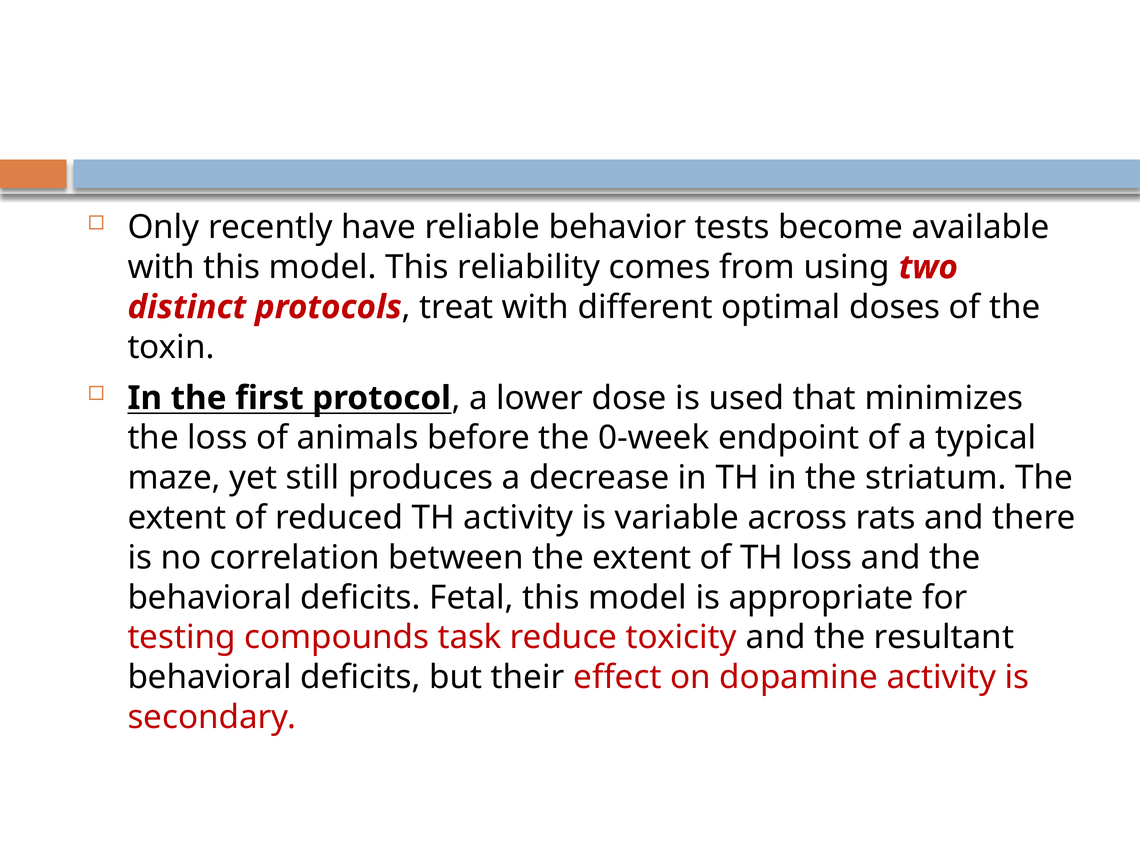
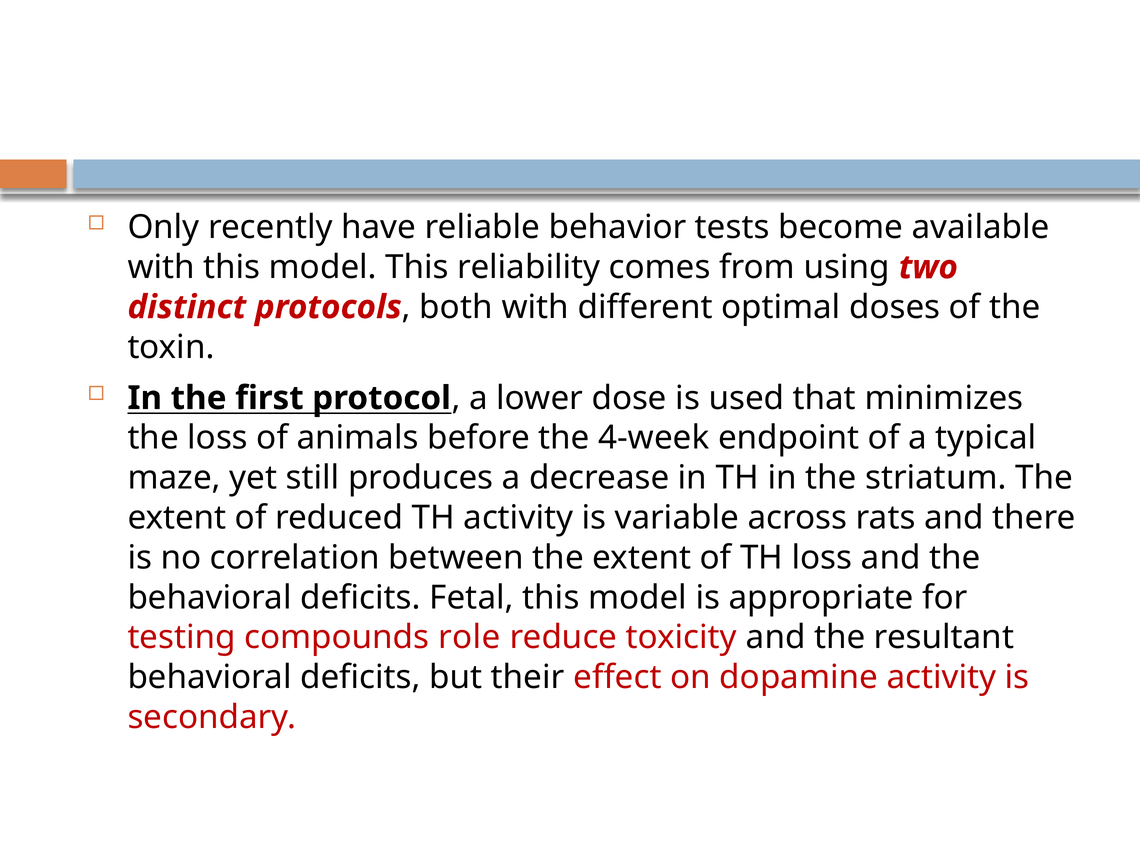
treat: treat -> both
0-week: 0-week -> 4-week
task: task -> role
